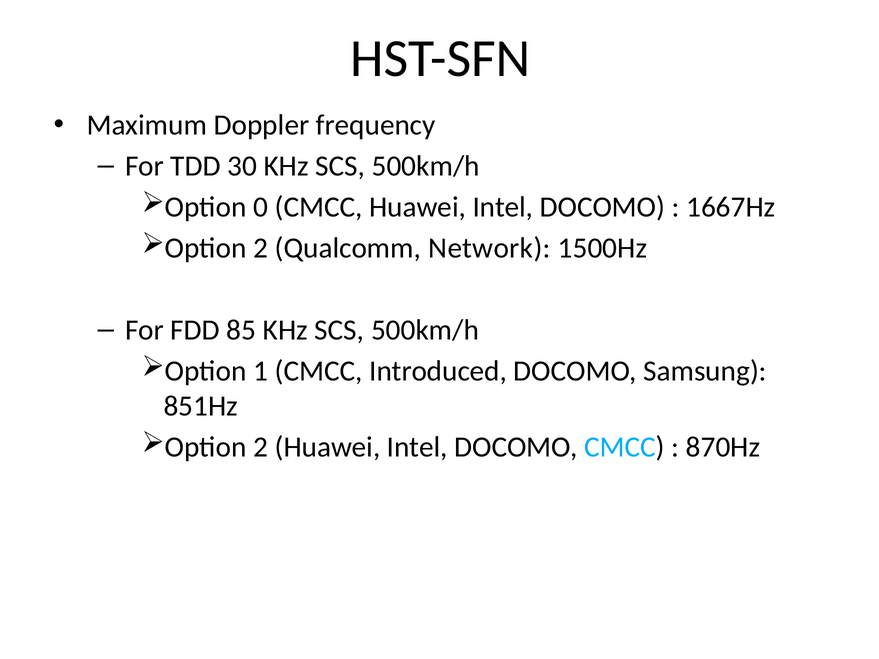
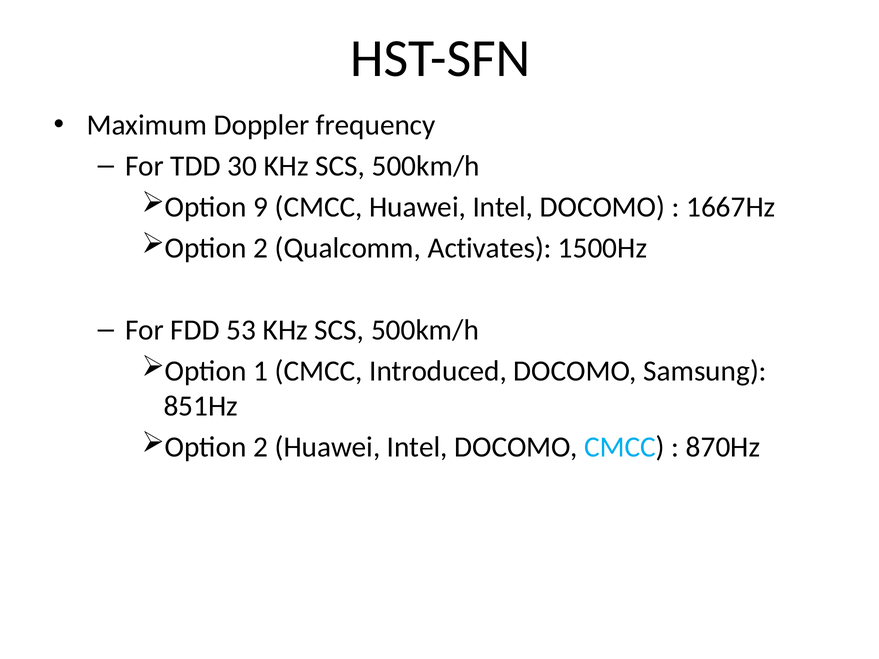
0: 0 -> 9
Network: Network -> Activates
85: 85 -> 53
